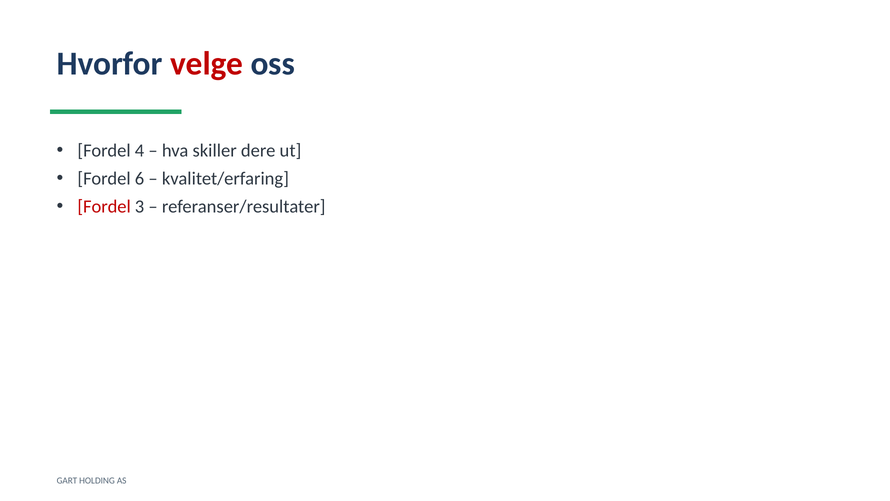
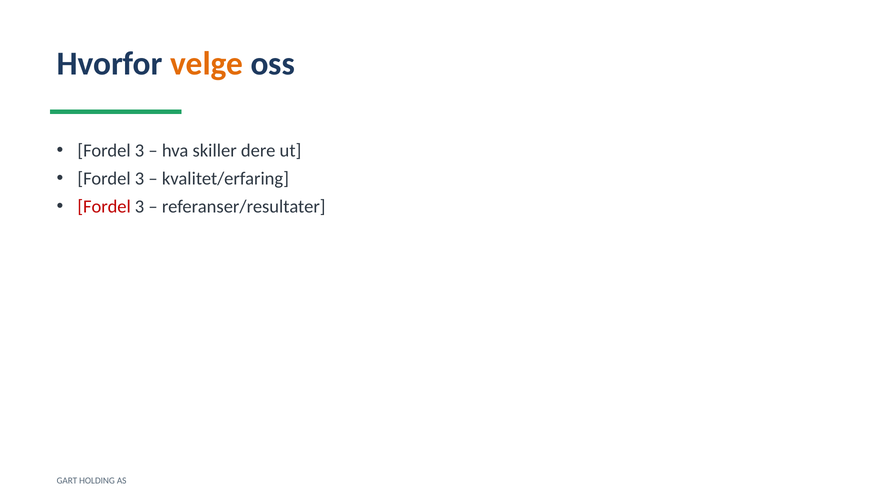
velge colour: red -> orange
4 at (140, 151): 4 -> 3
6 at (140, 179): 6 -> 3
